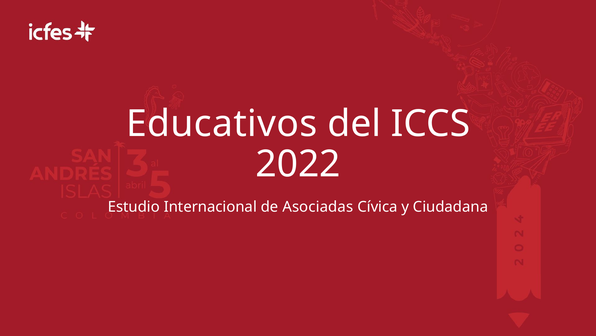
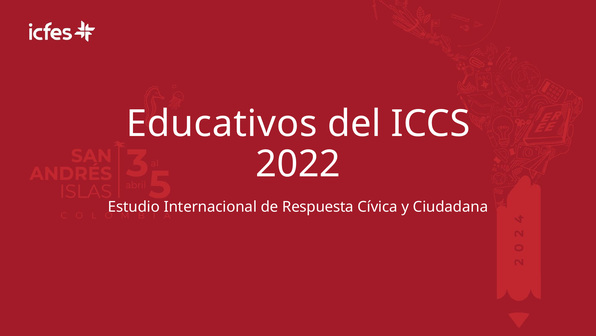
Asociadas: Asociadas -> Respuesta
